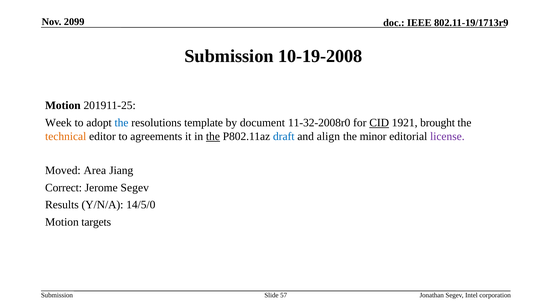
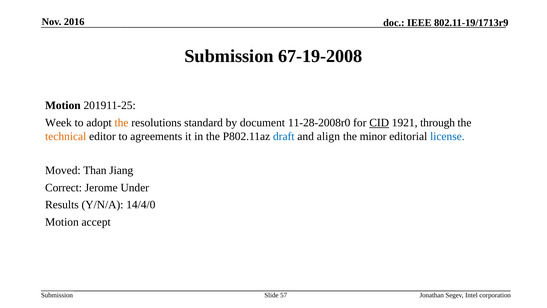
2099: 2099 -> 2016
10-19-2008: 10-19-2008 -> 67-19-2008
the at (121, 122) colour: blue -> orange
template: template -> standard
11-32-2008r0: 11-32-2008r0 -> 11-28-2008r0
brought: brought -> through
the at (213, 136) underline: present -> none
license colour: purple -> blue
Area: Area -> Than
Jerome Segev: Segev -> Under
14/5/0: 14/5/0 -> 14/4/0
targets: targets -> accept
